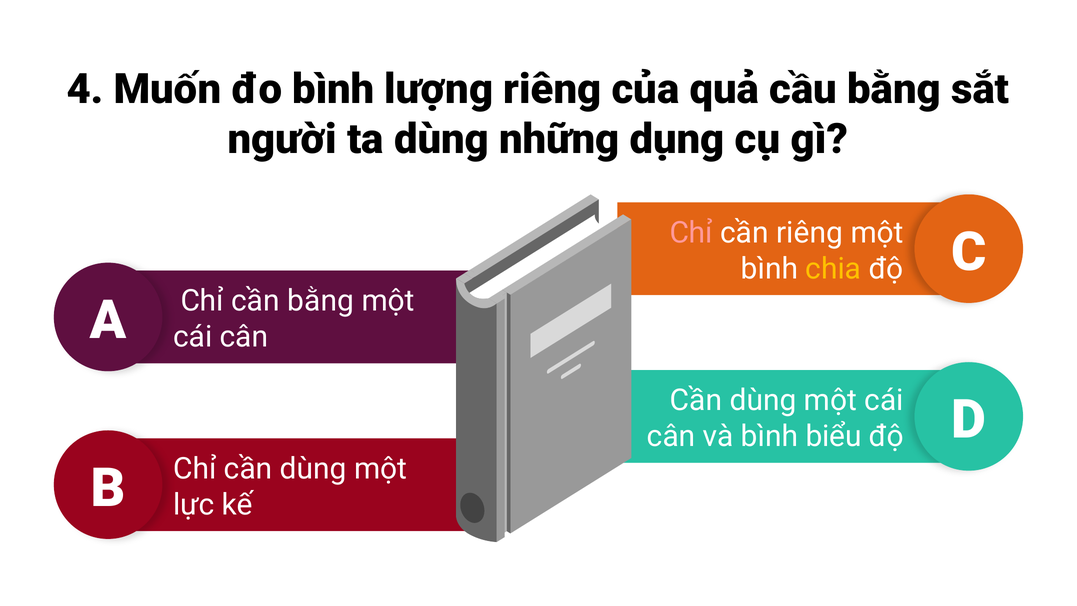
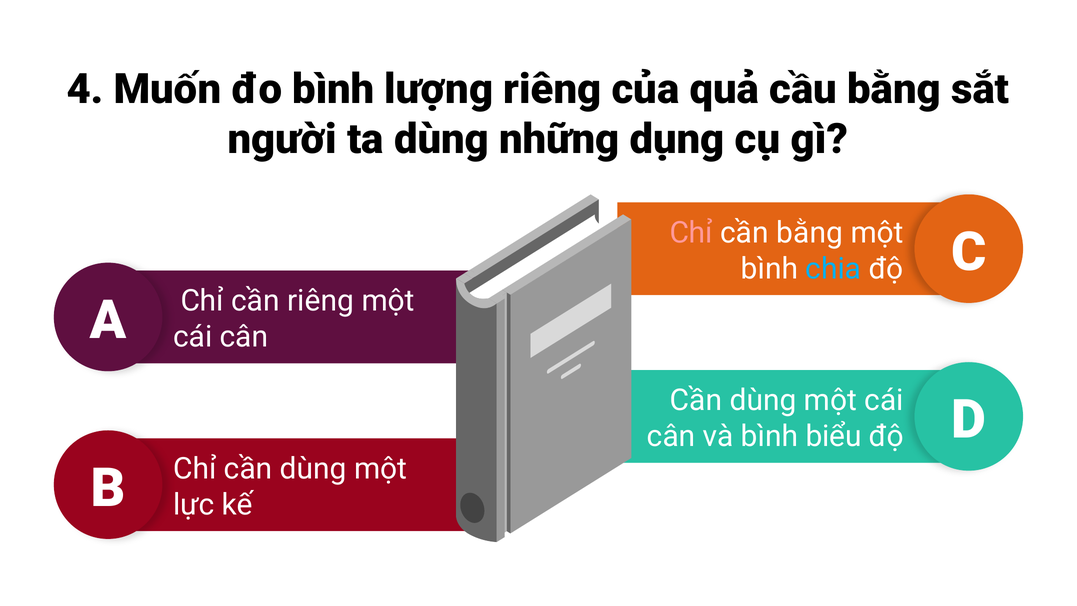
cần riêng: riêng -> bằng
chia colour: yellow -> light blue
cần bằng: bằng -> riêng
